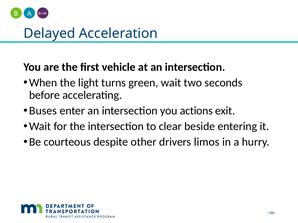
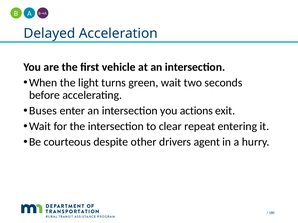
beside: beside -> repeat
limos: limos -> agent
